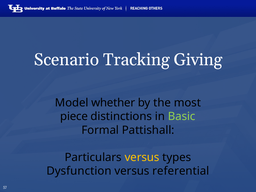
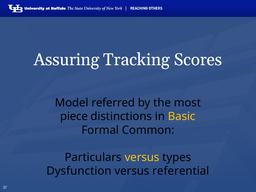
Scenario: Scenario -> Assuring
Giving: Giving -> Scores
whether: whether -> referred
Basic colour: light green -> yellow
Pattishall: Pattishall -> Common
